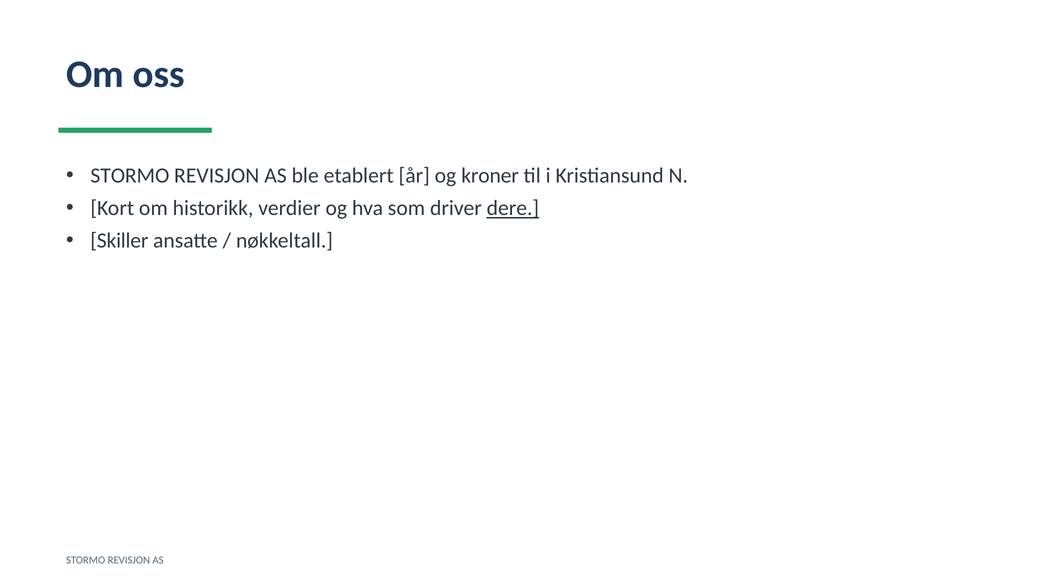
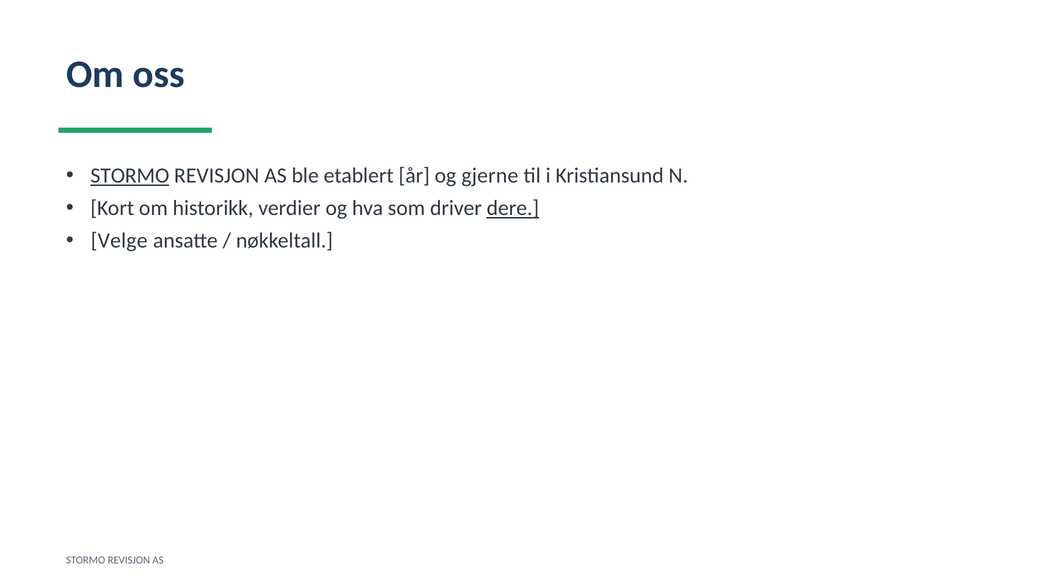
STORMO at (130, 176) underline: none -> present
kroner: kroner -> gjerne
Skiller: Skiller -> Velge
